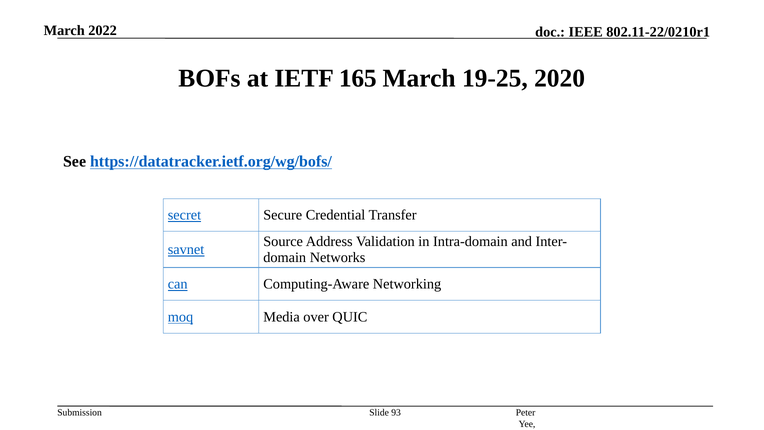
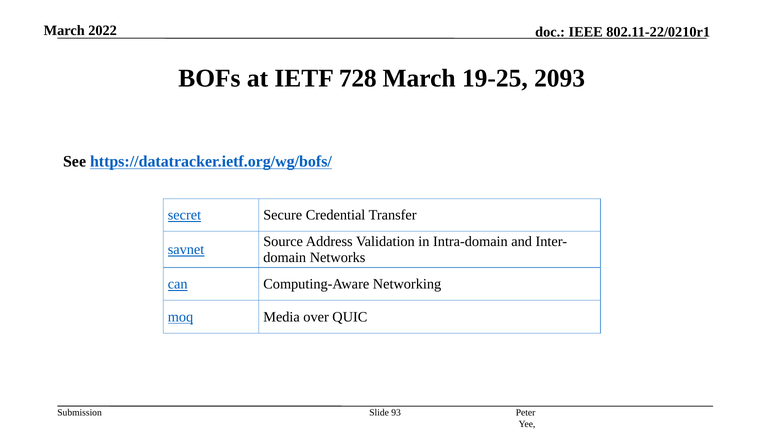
165: 165 -> 728
2020: 2020 -> 2093
